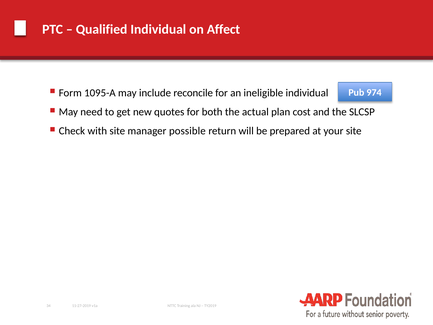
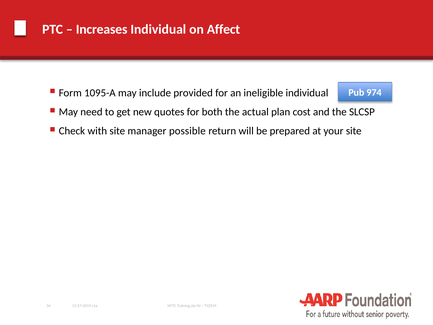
Qualified: Qualified -> Increases
reconcile: reconcile -> provided
